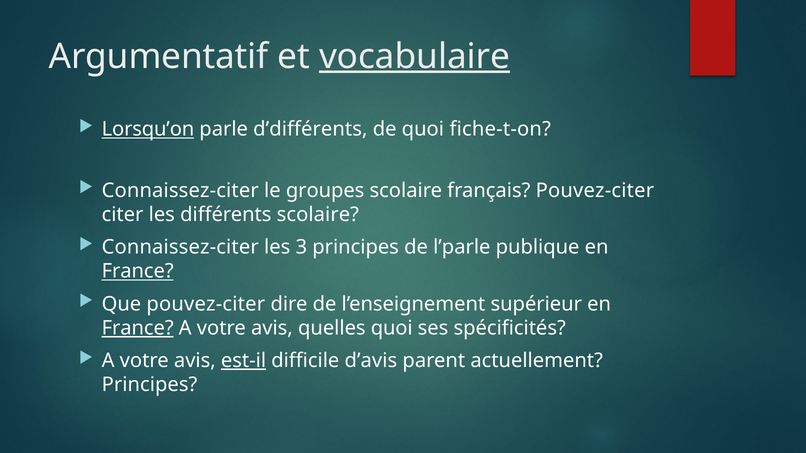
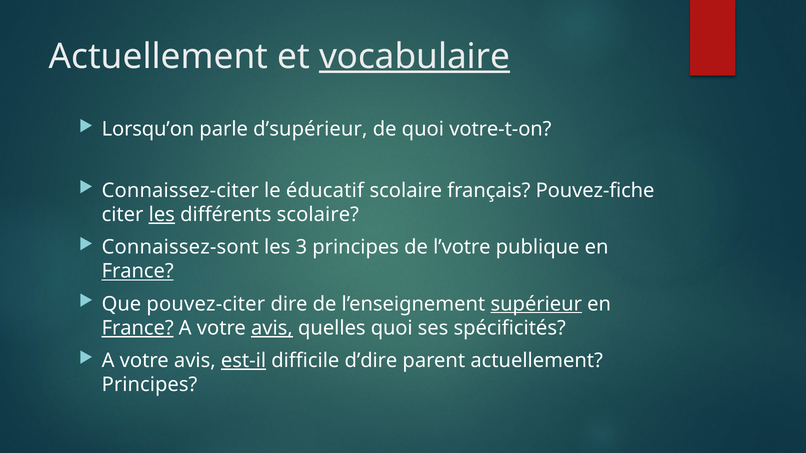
Argumentatif at (159, 57): Argumentatif -> Actuellement
Lorsqu’on underline: present -> none
d’différents: d’différents -> d’supérieur
fiche-t-on: fiche-t-on -> votre-t-on
groupes: groupes -> éducatif
français Pouvez-citer: Pouvez-citer -> Pouvez-fiche
les at (162, 215) underline: none -> present
Connaissez-citer at (180, 247): Connaissez-citer -> Connaissez-sont
l’parle: l’parle -> l’votre
supérieur underline: none -> present
avis at (272, 328) underline: none -> present
d’avis: d’avis -> d’dire
